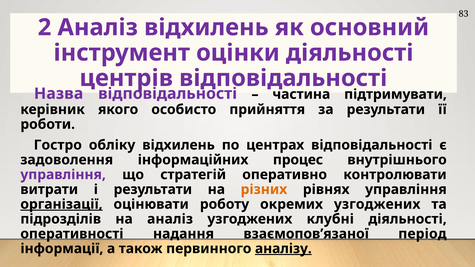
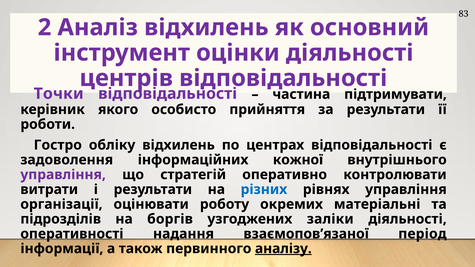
Назва: Назва -> Точки
процес: процес -> кожної
різних colour: orange -> blue
організації underline: present -> none
окремих узгоджених: узгоджених -> матеріальні
на аналіз: аналіз -> боргів
клубні: клубні -> заліки
